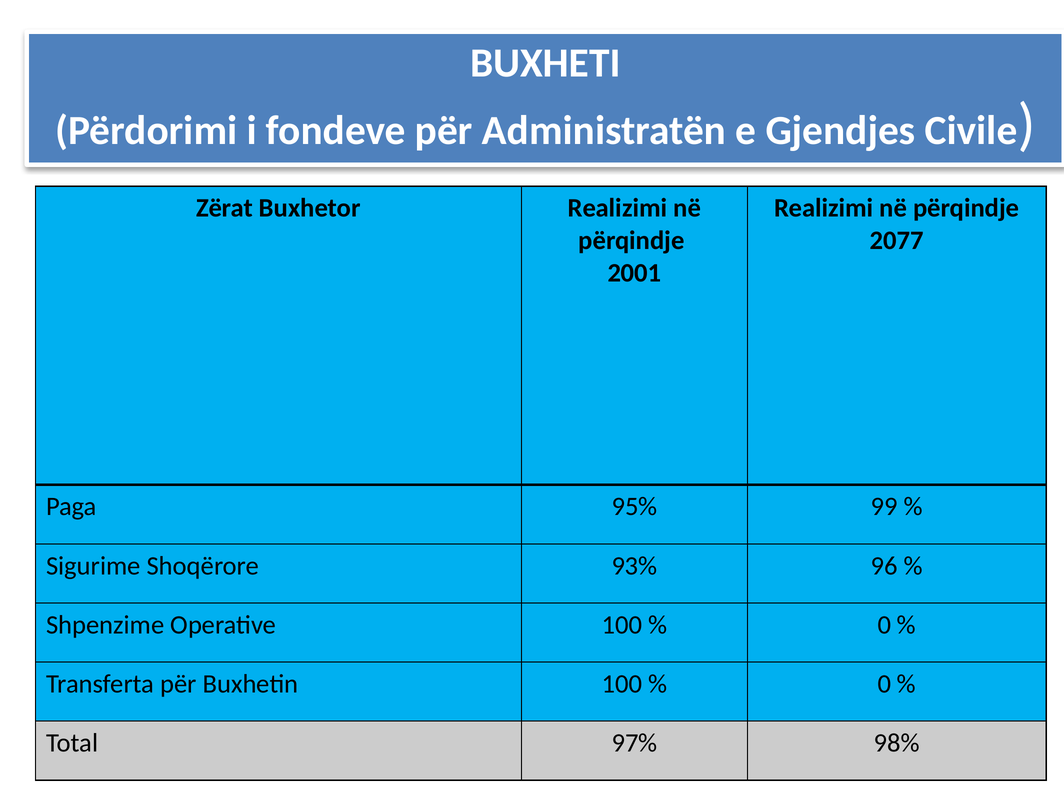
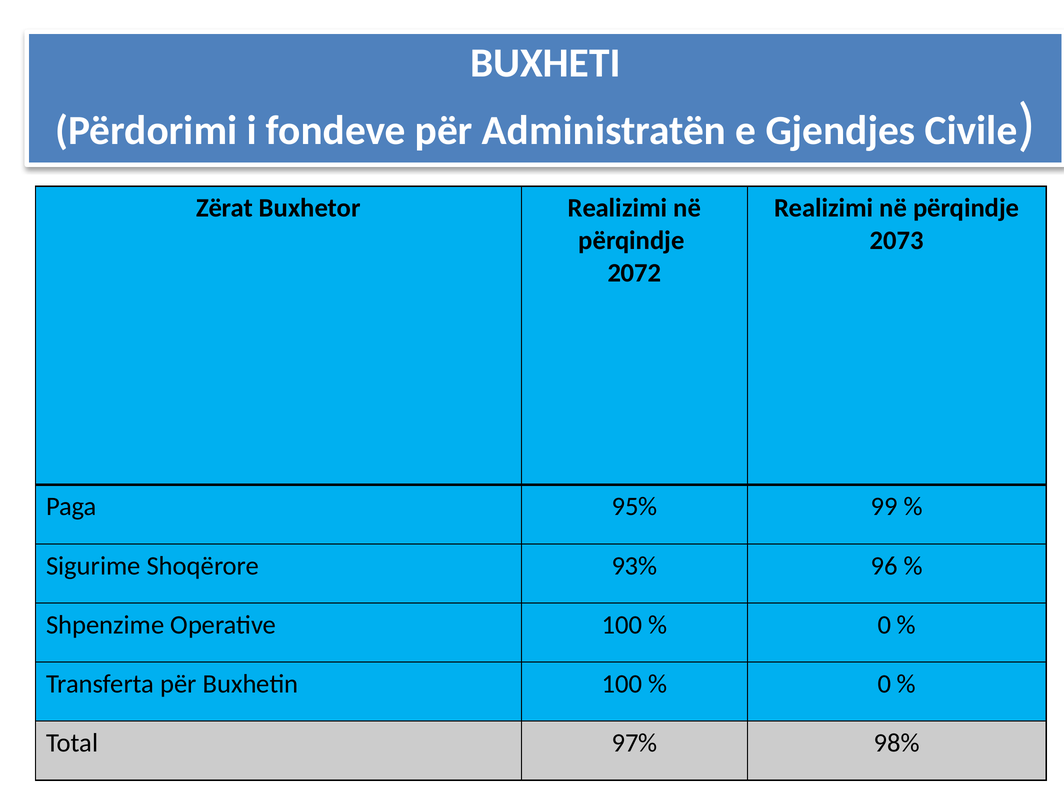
2077: 2077 -> 2073
2001: 2001 -> 2072
